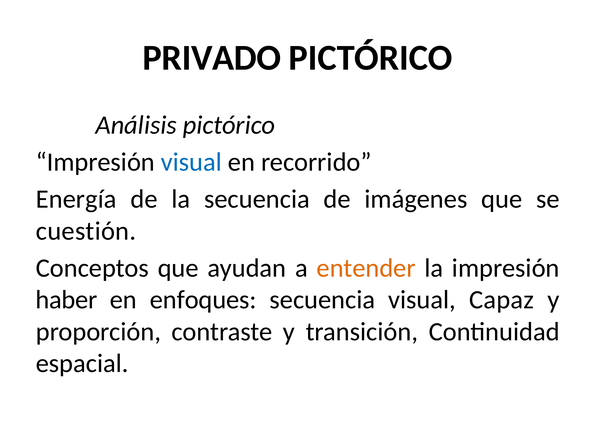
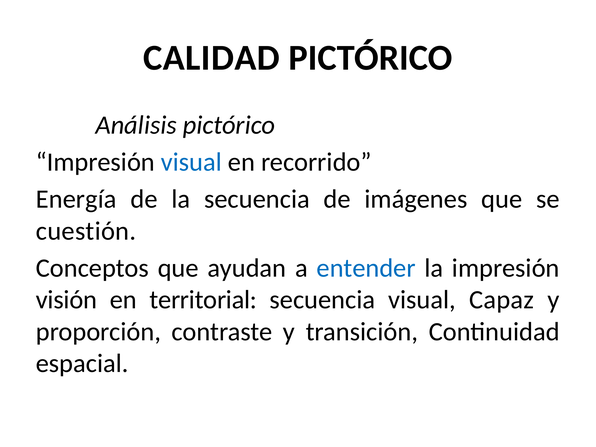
PRIVADO: PRIVADO -> CALIDAD
entender colour: orange -> blue
haber: haber -> visión
enfoques: enfoques -> territorial
